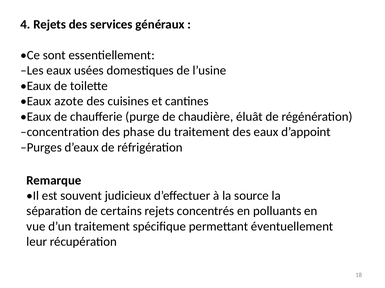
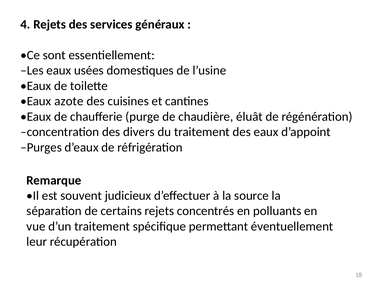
phase: phase -> divers
